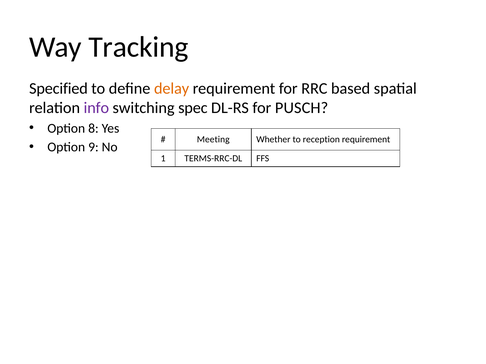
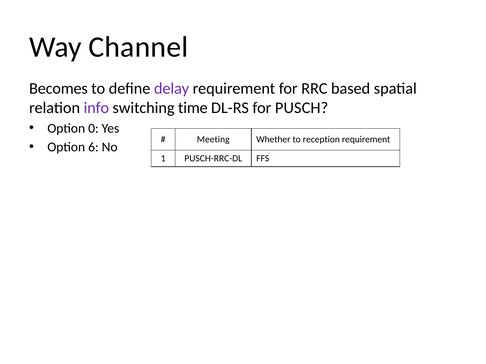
Tracking: Tracking -> Channel
Specified: Specified -> Becomes
delay colour: orange -> purple
spec: spec -> time
8: 8 -> 0
9: 9 -> 6
TERMS-RRC-DL: TERMS-RRC-DL -> PUSCH-RRC-DL
